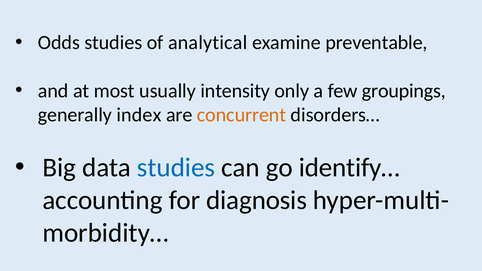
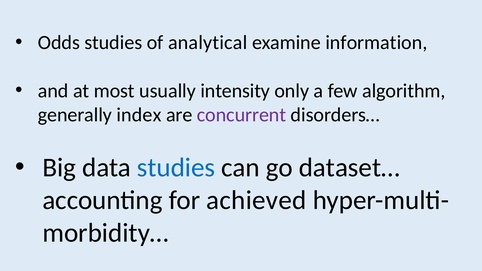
preventable: preventable -> information
groupings: groupings -> algorithm
concurrent colour: orange -> purple
identify…: identify… -> dataset…
diagnosis: diagnosis -> achieved
